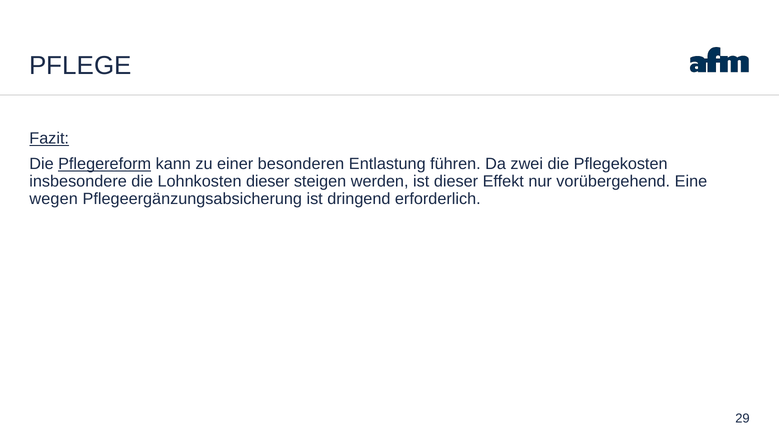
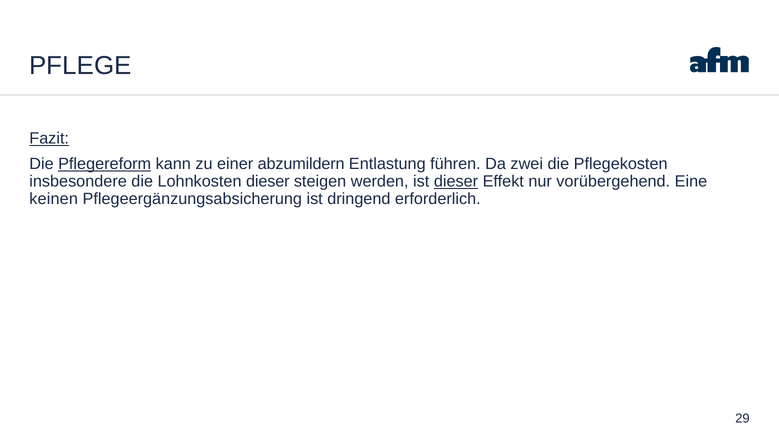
besonderen: besonderen -> abzumildern
dieser at (456, 182) underline: none -> present
wegen: wegen -> keinen
